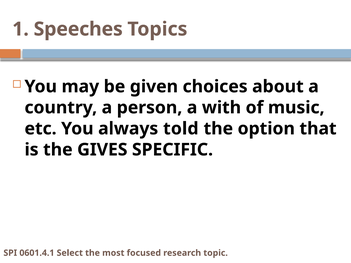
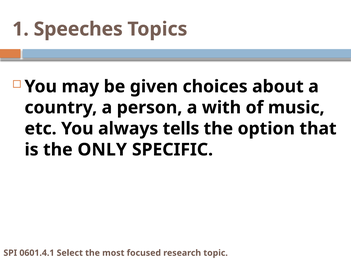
told: told -> tells
GIVES: GIVES -> ONLY
